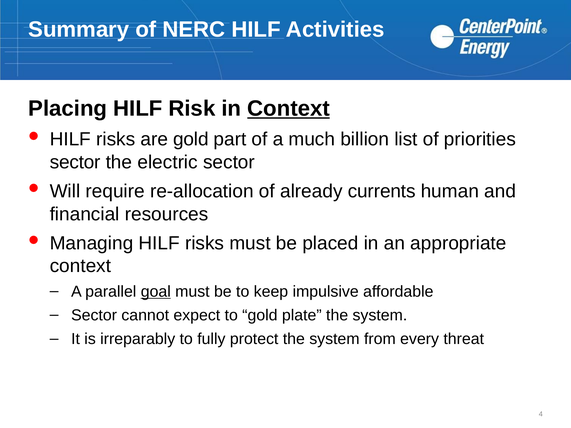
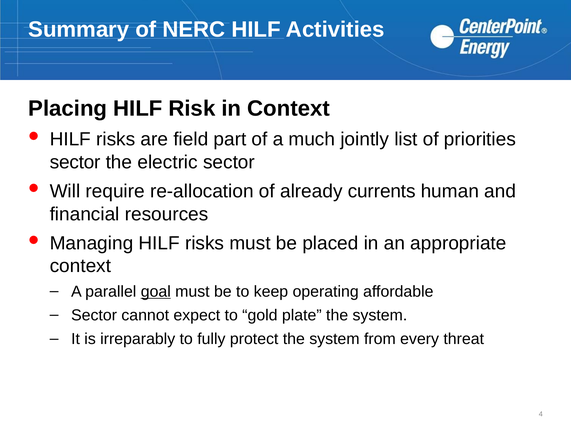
Context at (289, 108) underline: present -> none
are gold: gold -> field
billion: billion -> jointly
impulsive: impulsive -> operating
